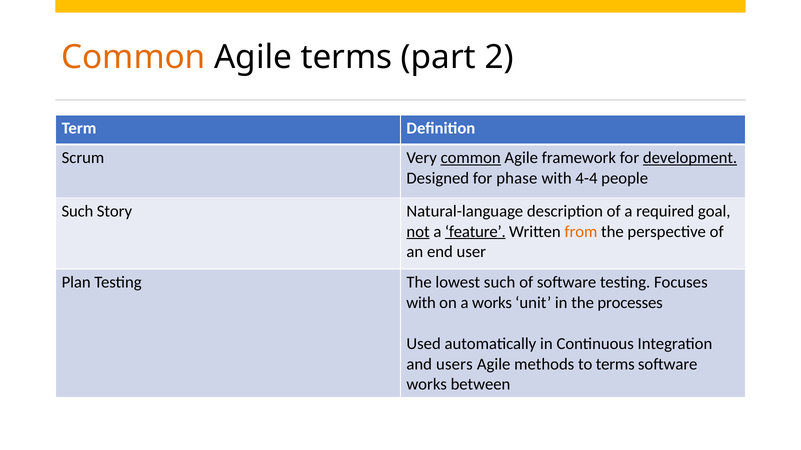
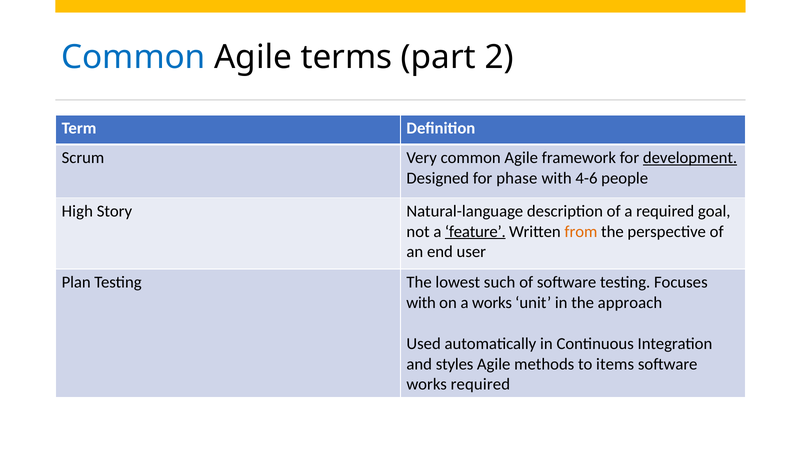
Common at (133, 57) colour: orange -> blue
common at (471, 158) underline: present -> none
4-4: 4-4 -> 4-6
Such at (77, 211): Such -> High
not underline: present -> none
processes: processes -> approach
users: users -> styles
to terms: terms -> items
works between: between -> required
